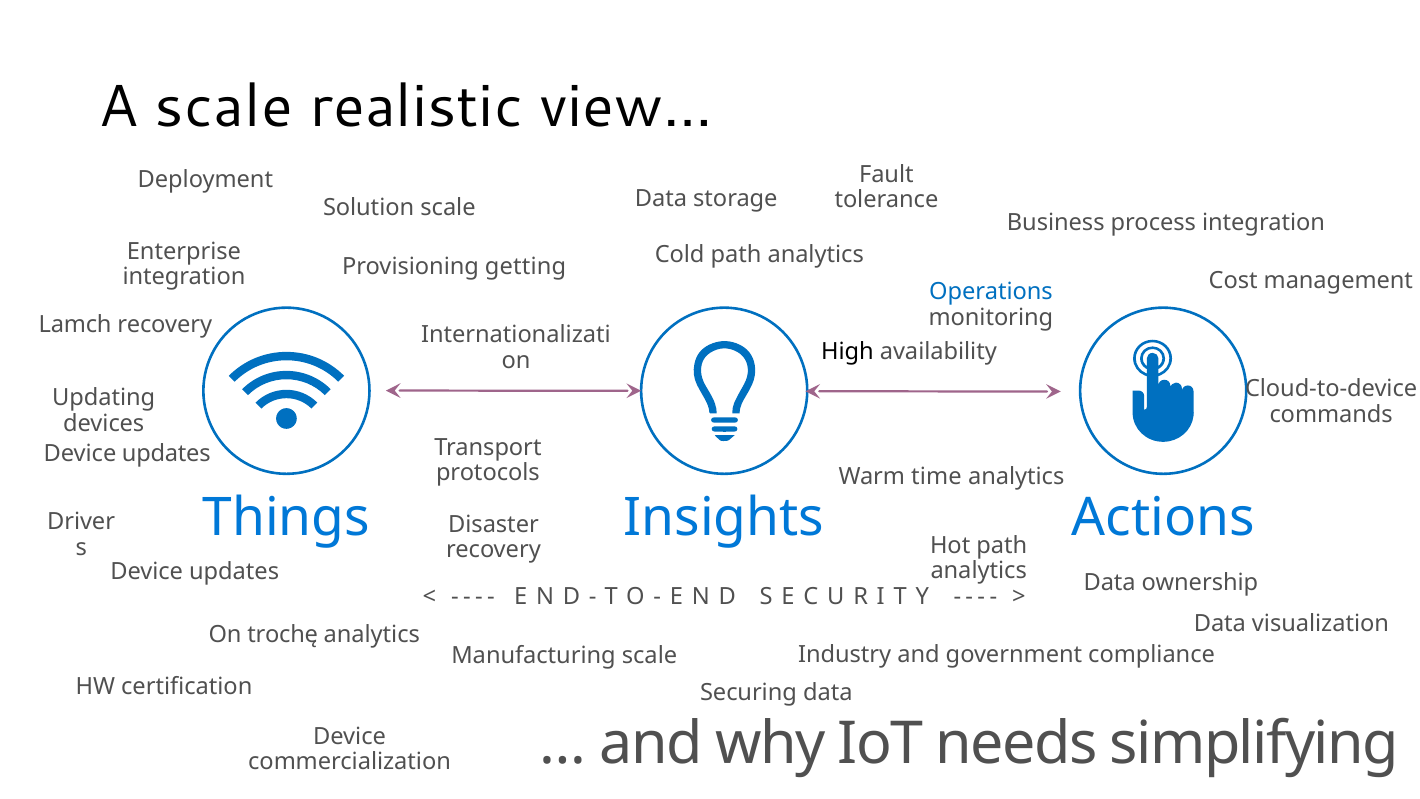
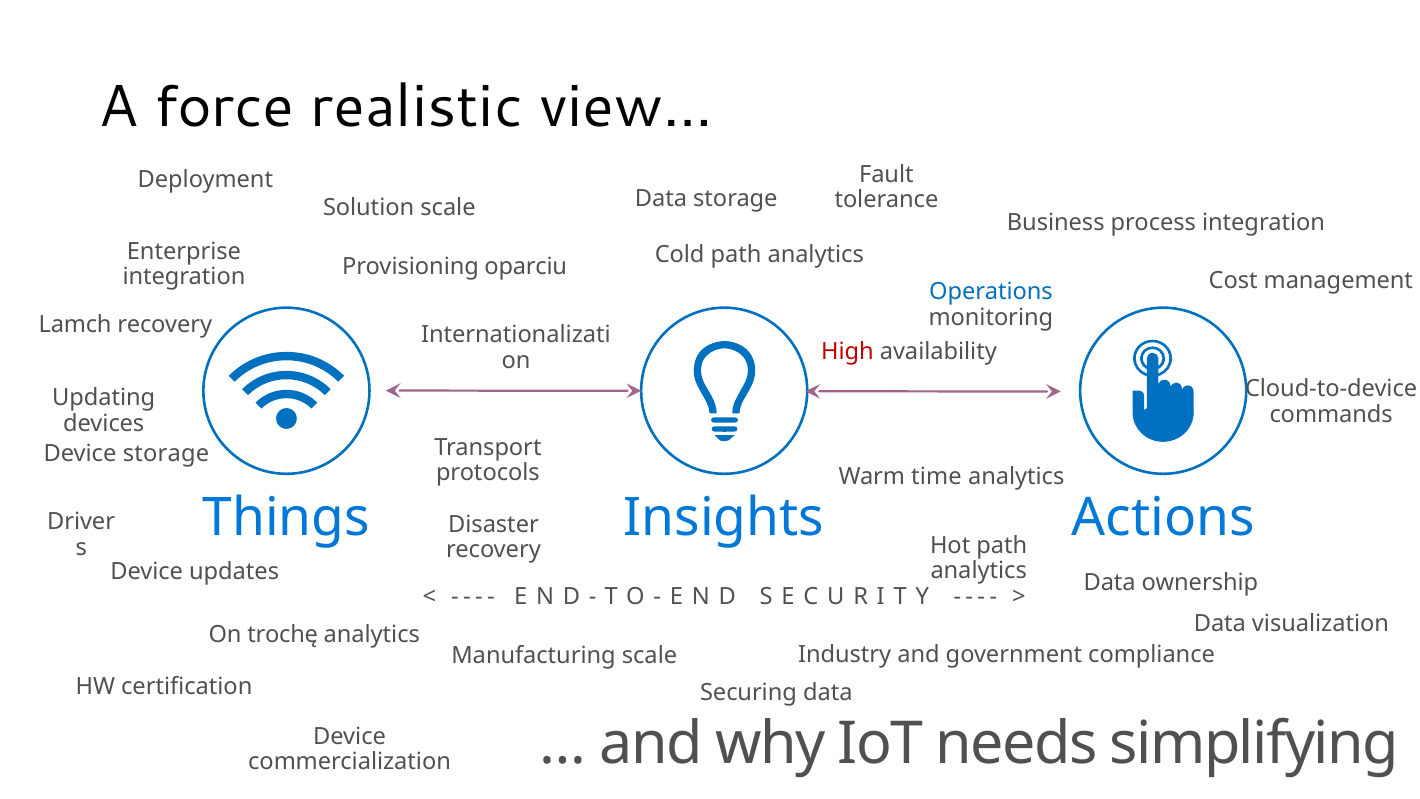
A scale: scale -> force
getting: getting -> oparciu
High colour: black -> red
updates at (166, 453): updates -> storage
